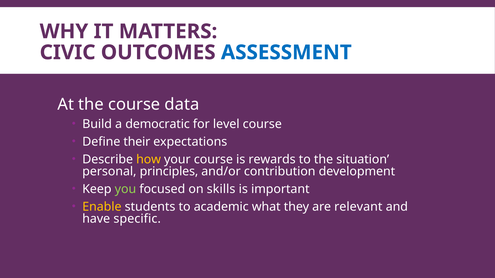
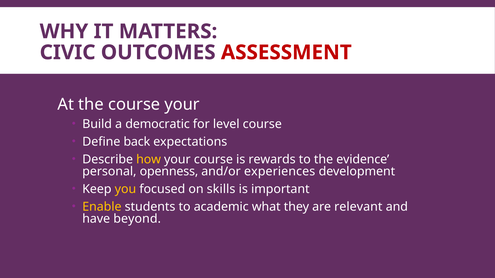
ASSESSMENT colour: blue -> red
course data: data -> your
their: their -> back
situation: situation -> evidence
principles: principles -> openness
contribution: contribution -> experiences
you colour: light green -> yellow
specific: specific -> beyond
